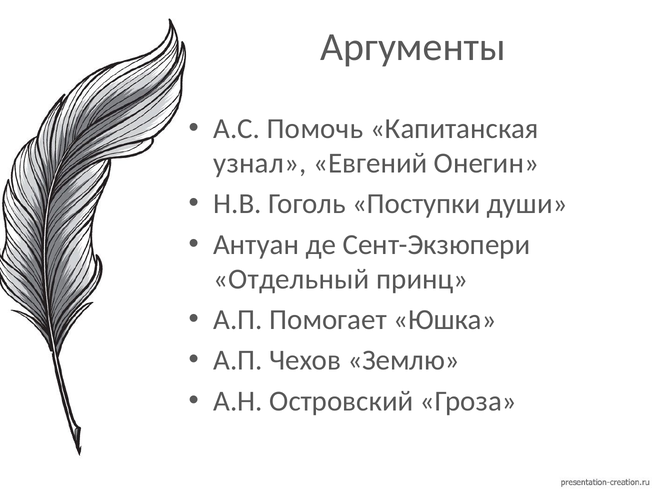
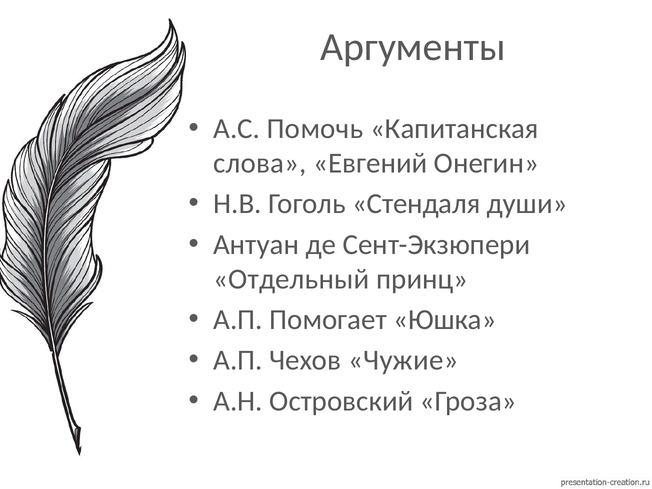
узнал: узнал -> слова
Поступки: Поступки -> Стендаля
Землю: Землю -> Чужие
